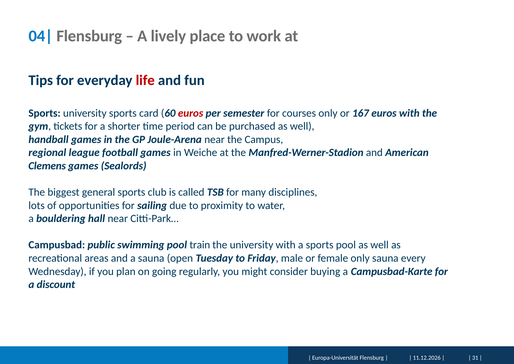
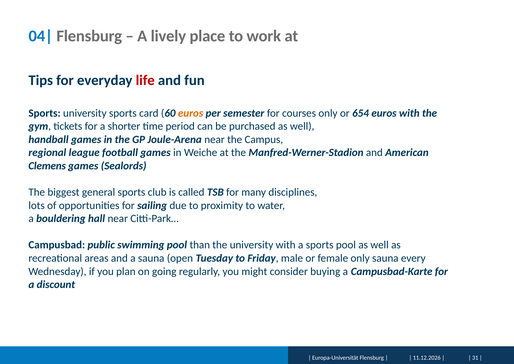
euros at (191, 113) colour: red -> orange
167: 167 -> 654
train: train -> than
